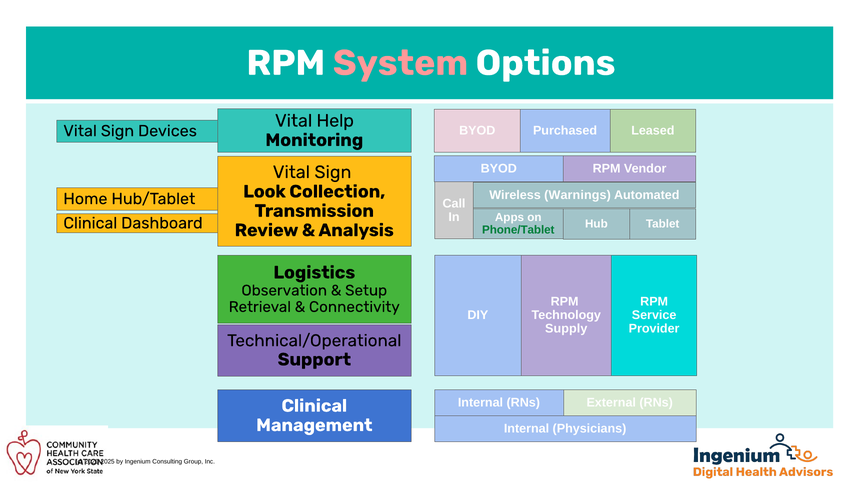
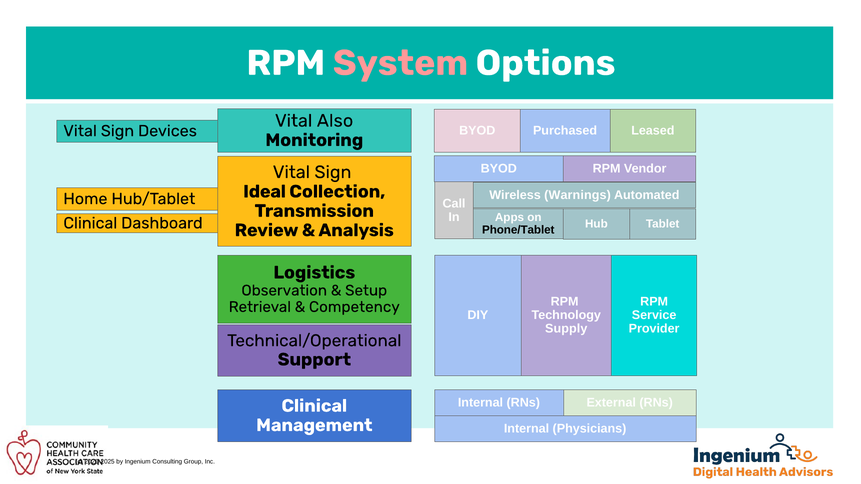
Help: Help -> Also
Look: Look -> Ideal
Phone/Tablet colour: green -> black
Connectivity: Connectivity -> Competency
